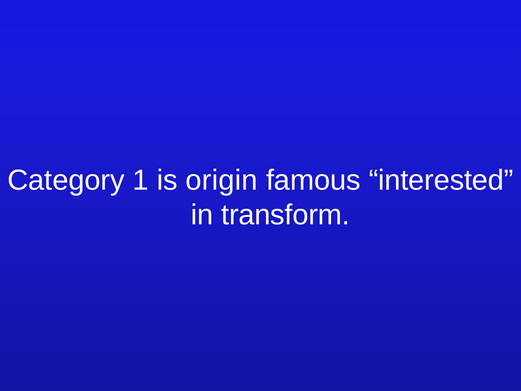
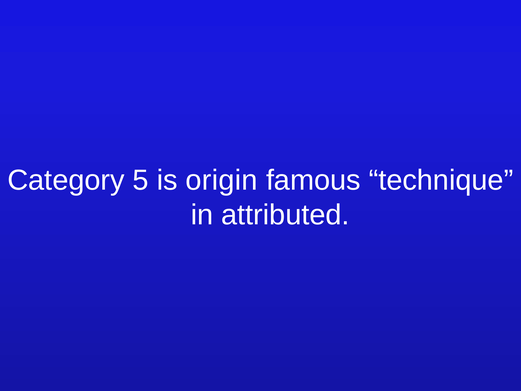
1: 1 -> 5
interested: interested -> technique
transform: transform -> attributed
